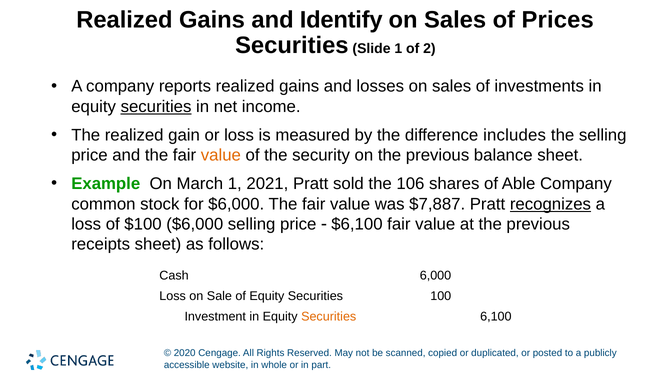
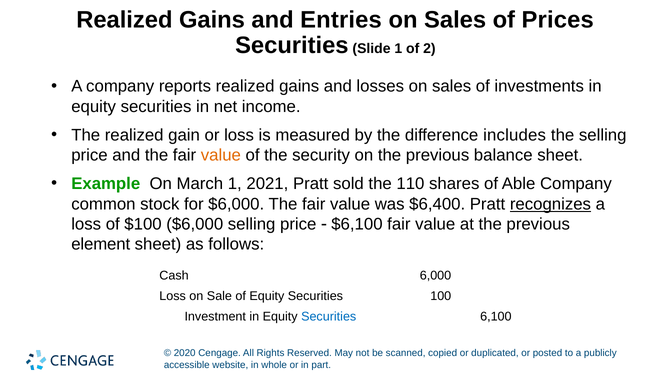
Identify: Identify -> Entries
securities at (156, 106) underline: present -> none
106: 106 -> 110
$7,887: $7,887 -> $6,400
receipts: receipts -> element
Securities at (329, 316) colour: orange -> blue
